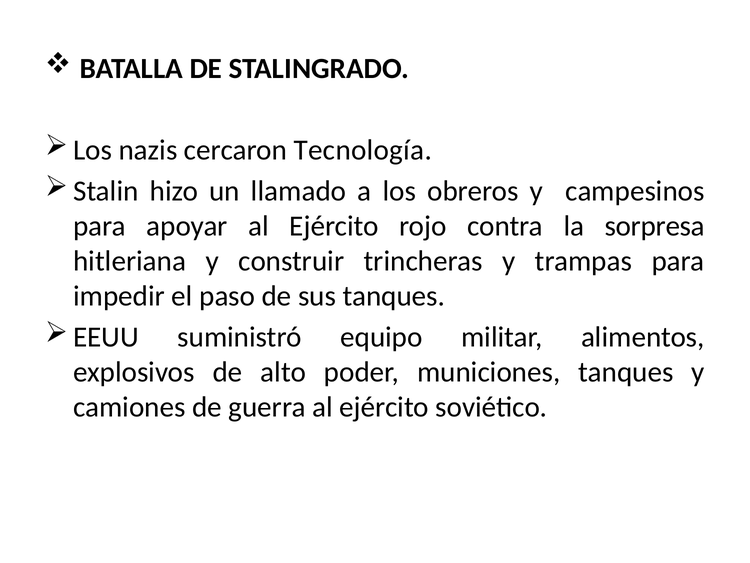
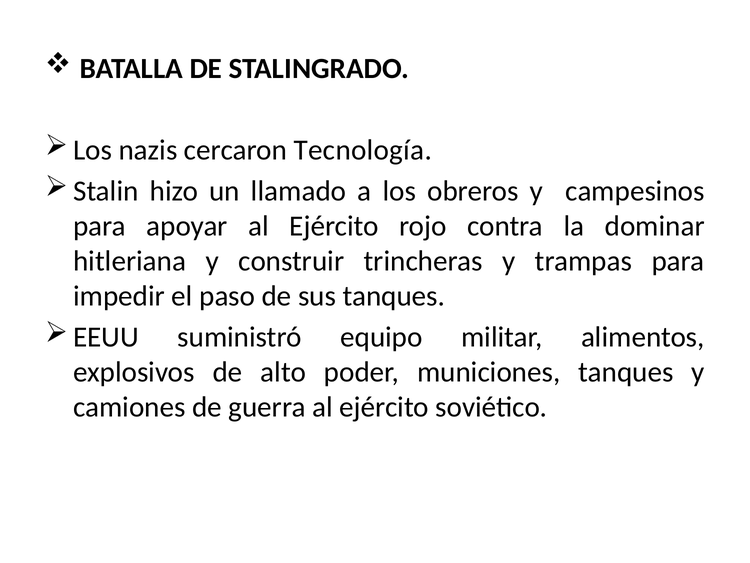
sorpresa: sorpresa -> dominar
